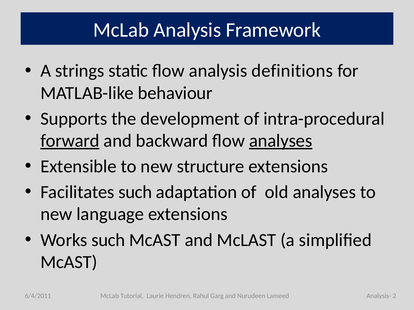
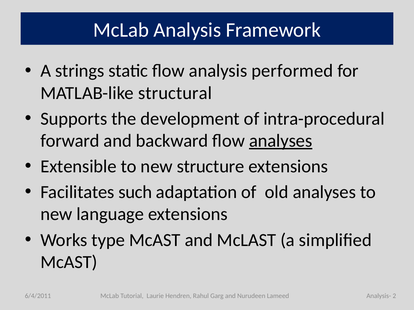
definitions: definitions -> performed
behaviour: behaviour -> structural
forward underline: present -> none
Works such: such -> type
